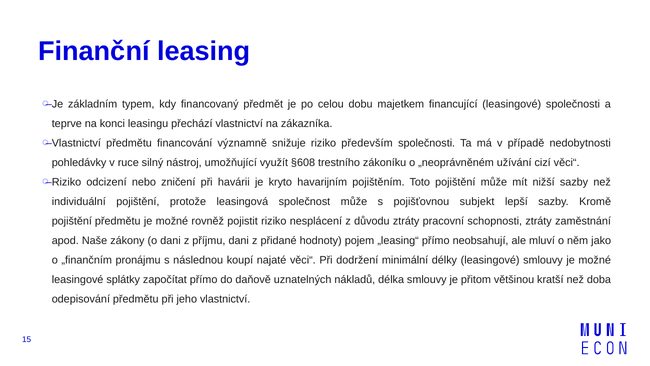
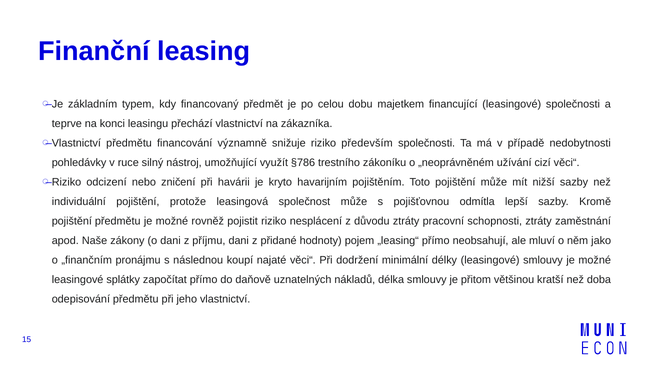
§608: §608 -> §786
subjekt: subjekt -> odmítla
